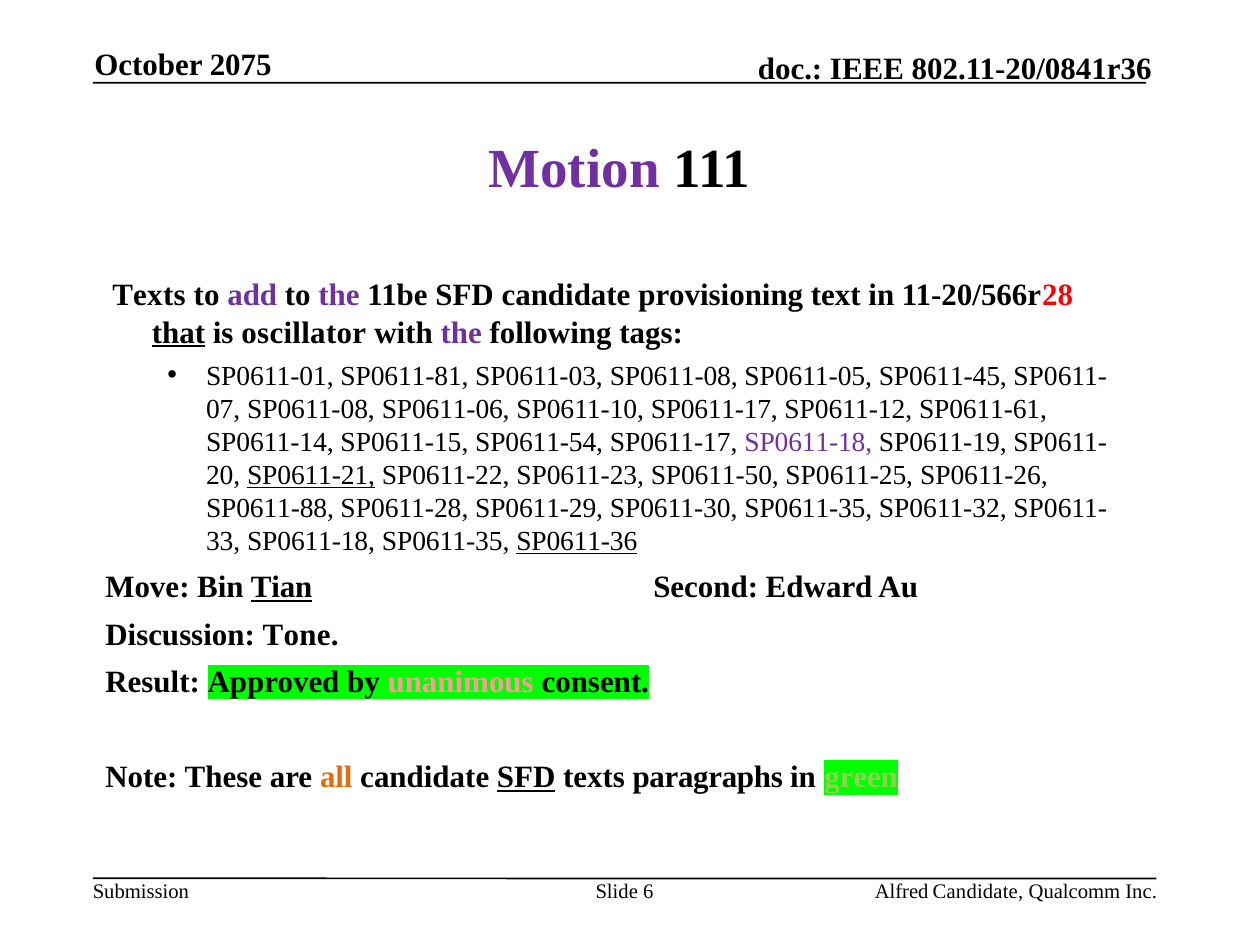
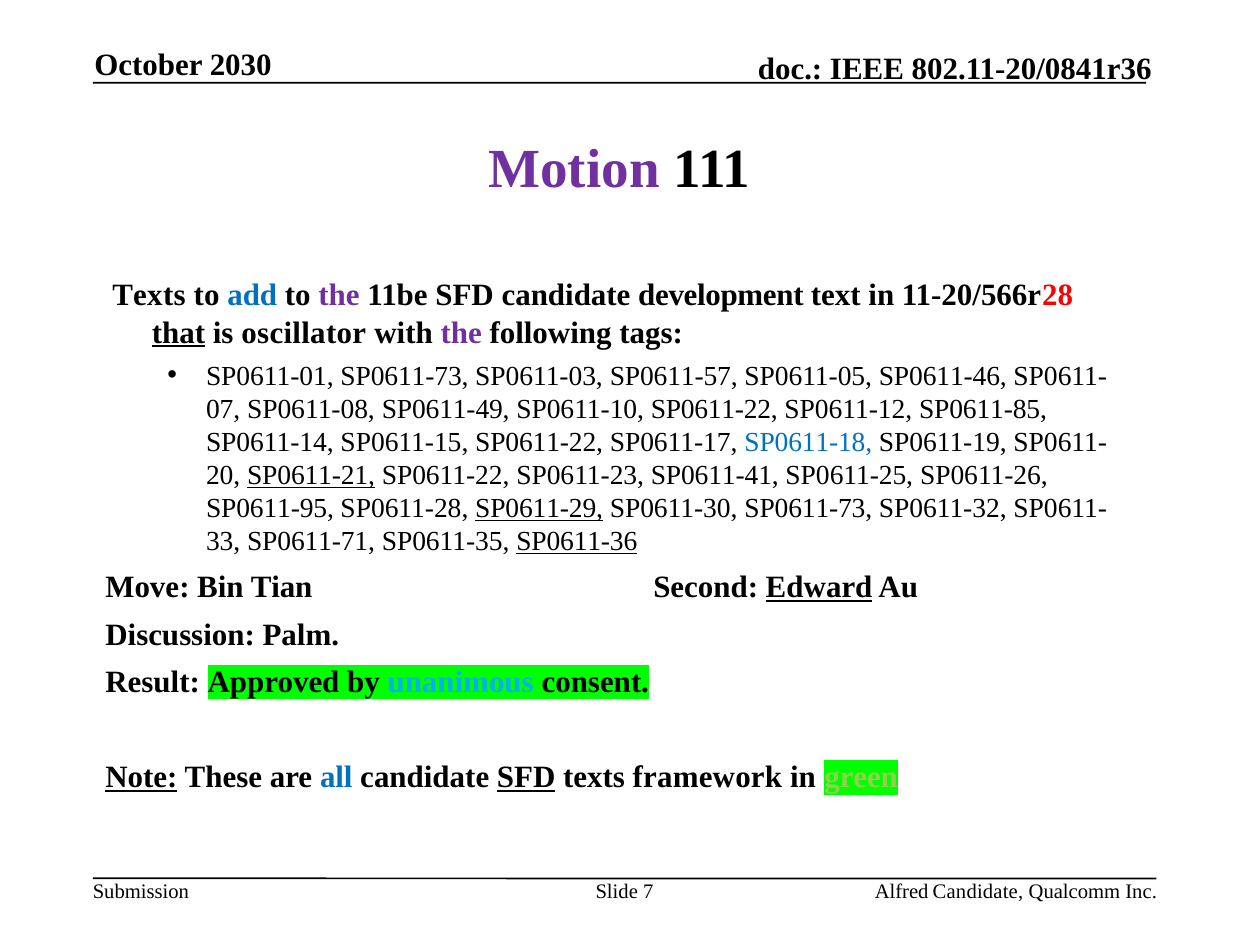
2075: 2075 -> 2030
add colour: purple -> blue
provisioning: provisioning -> development
SP0611-01 SP0611-81: SP0611-81 -> SP0611-73
SP0611-03 SP0611-08: SP0611-08 -> SP0611-57
SP0611-45: SP0611-45 -> SP0611-46
SP0611-06: SP0611-06 -> SP0611-49
SP0611-10 SP0611-17: SP0611-17 -> SP0611-22
SP0611-61: SP0611-61 -> SP0611-85
SP0611-15 SP0611-54: SP0611-54 -> SP0611-22
SP0611-18 at (808, 442) colour: purple -> blue
SP0611-50: SP0611-50 -> SP0611-41
SP0611-88: SP0611-88 -> SP0611-95
SP0611-29 underline: none -> present
SP0611-30 SP0611-35: SP0611-35 -> SP0611-73
SP0611-18 at (311, 541): SP0611-18 -> SP0611-71
Tian underline: present -> none
Edward underline: none -> present
Tone: Tone -> Palm
unanimous colour: pink -> light blue
Note underline: none -> present
all colour: orange -> blue
paragraphs: paragraphs -> framework
6: 6 -> 7
